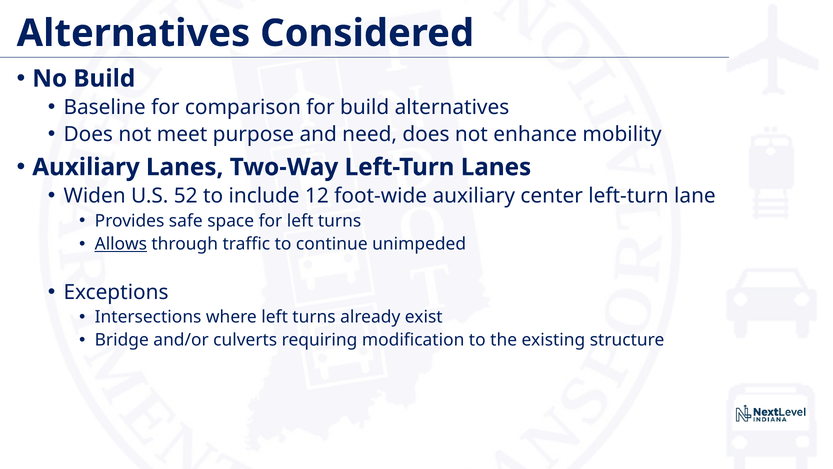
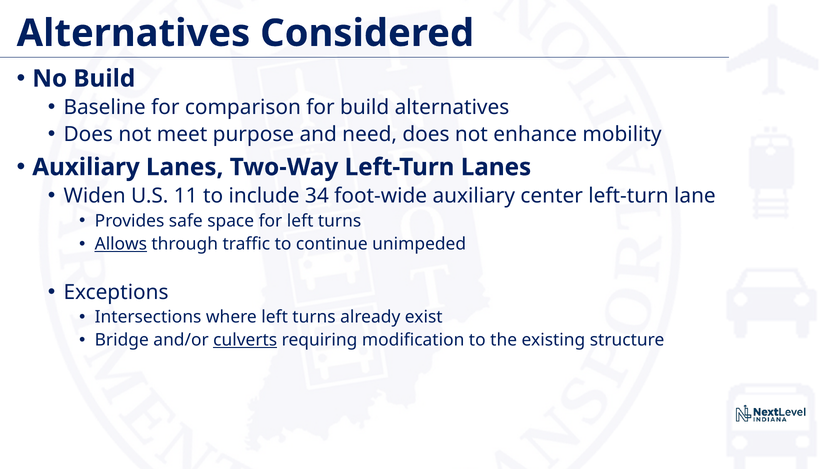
52: 52 -> 11
12: 12 -> 34
culverts underline: none -> present
